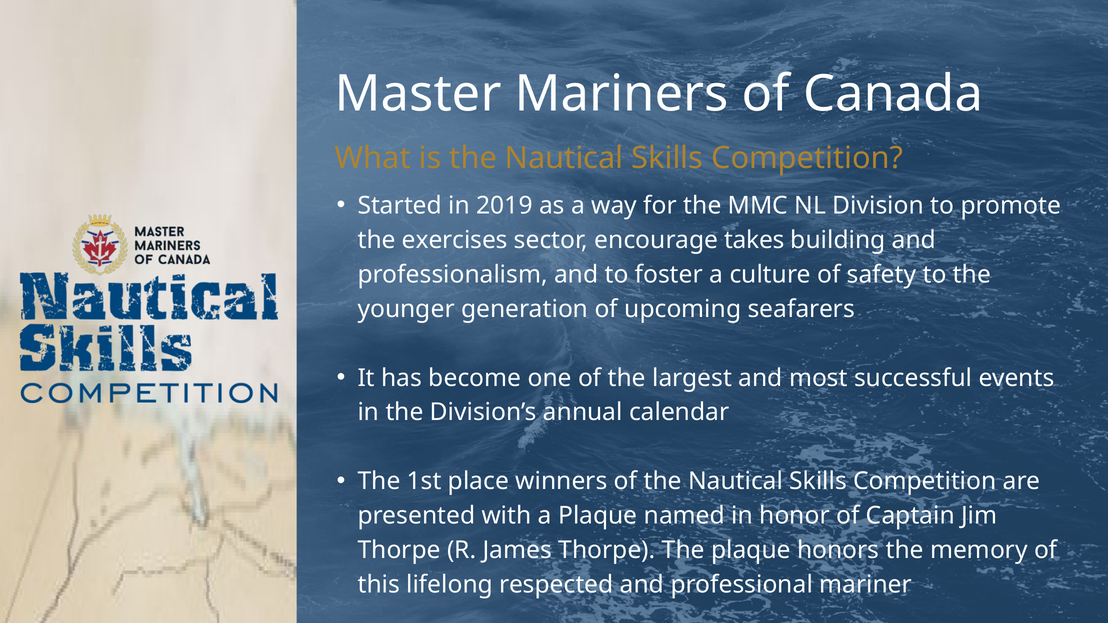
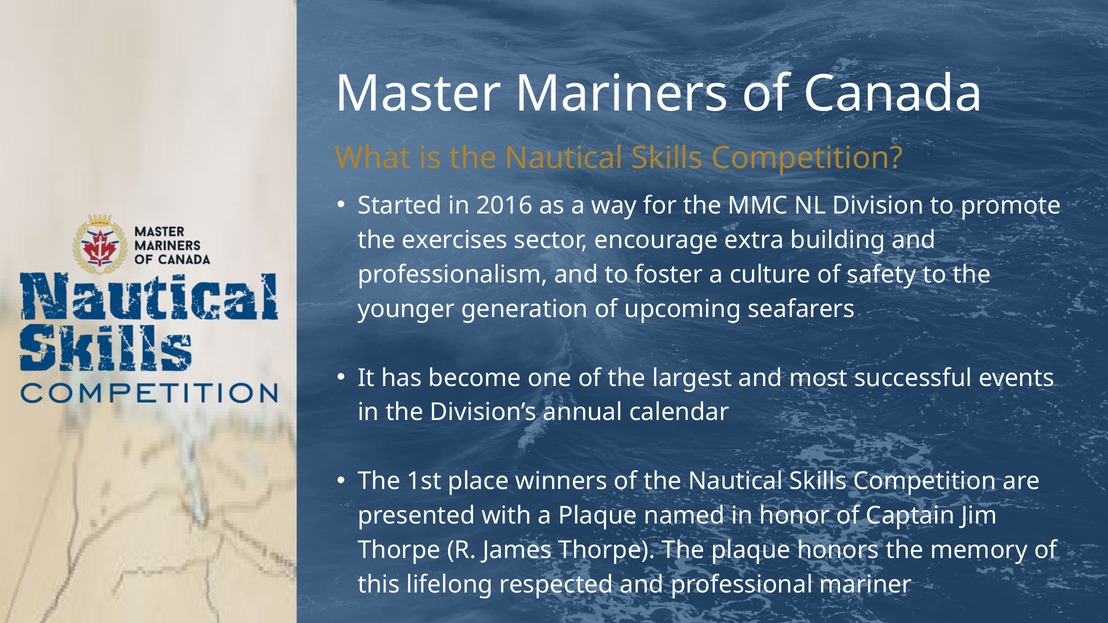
2019: 2019 -> 2016
takes: takes -> extra
